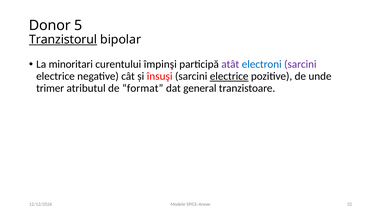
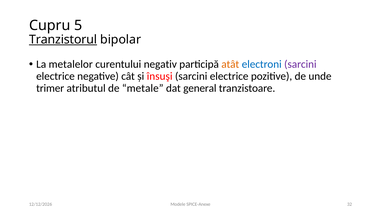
Donor: Donor -> Cupru
minoritari: minoritari -> metalelor
împinşi: împinşi -> negativ
atât colour: purple -> orange
electrice at (229, 76) underline: present -> none
format: format -> metale
